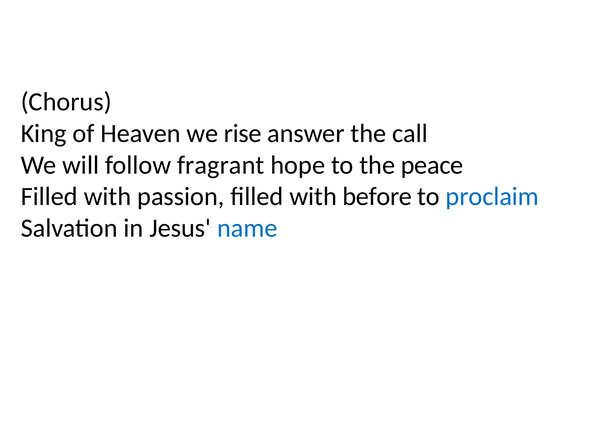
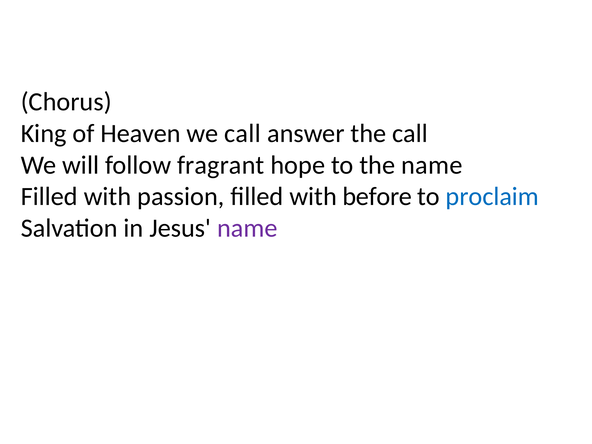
we rise: rise -> call
the peace: peace -> name
name at (247, 228) colour: blue -> purple
